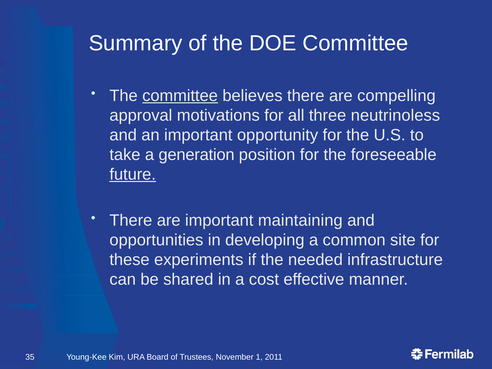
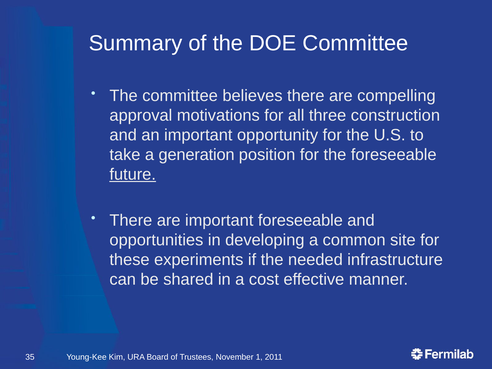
committee at (180, 96) underline: present -> none
neutrinoless: neutrinoless -> construction
important maintaining: maintaining -> foreseeable
